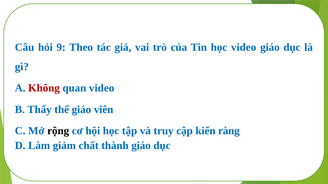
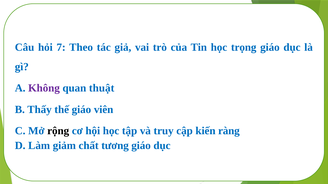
9: 9 -> 7
học video: video -> trọng
Không colour: red -> purple
quan video: video -> thuật
thành: thành -> tương
